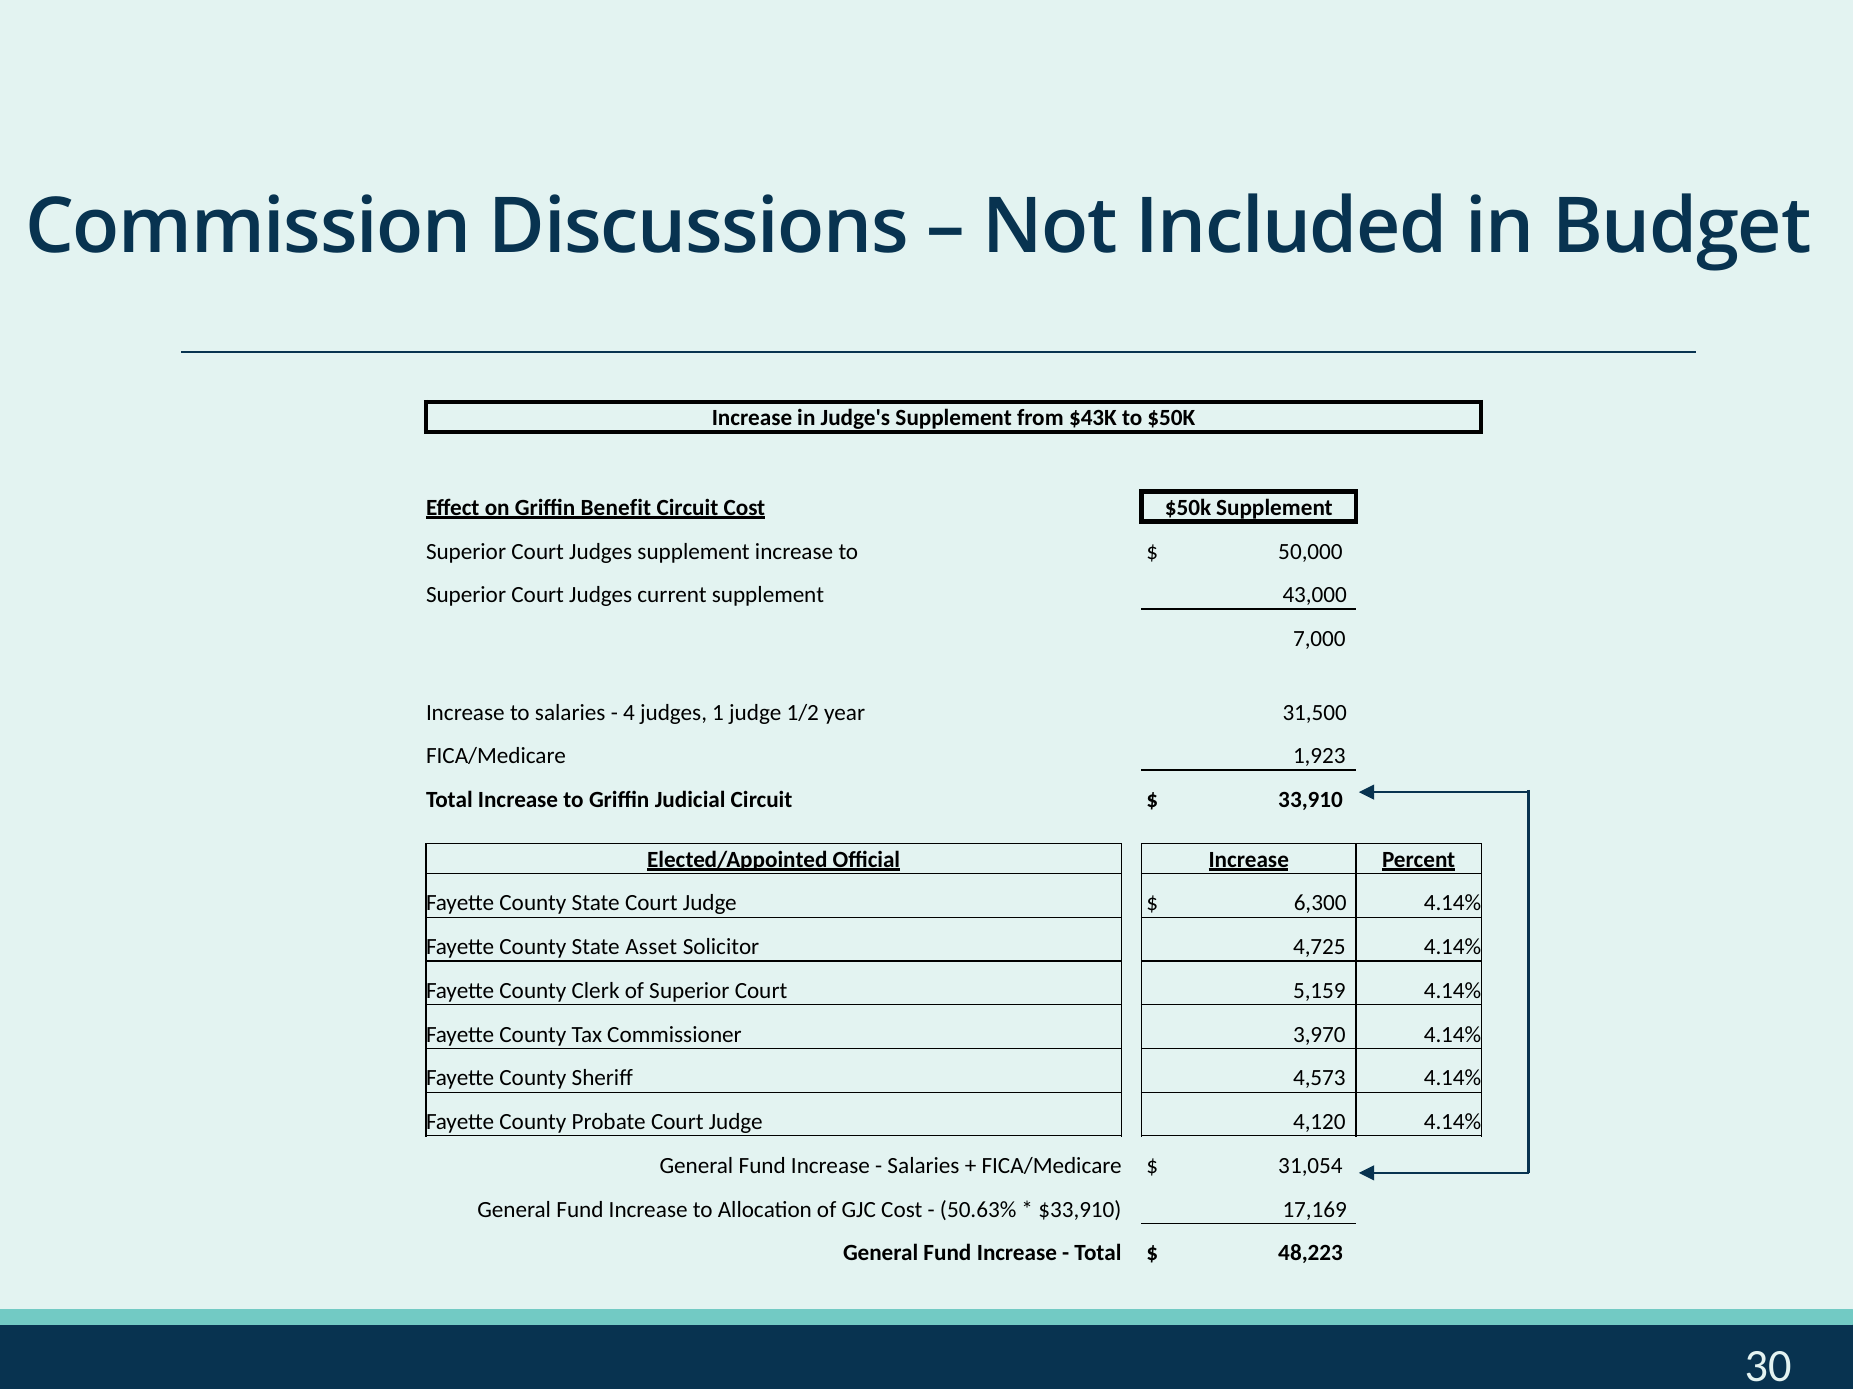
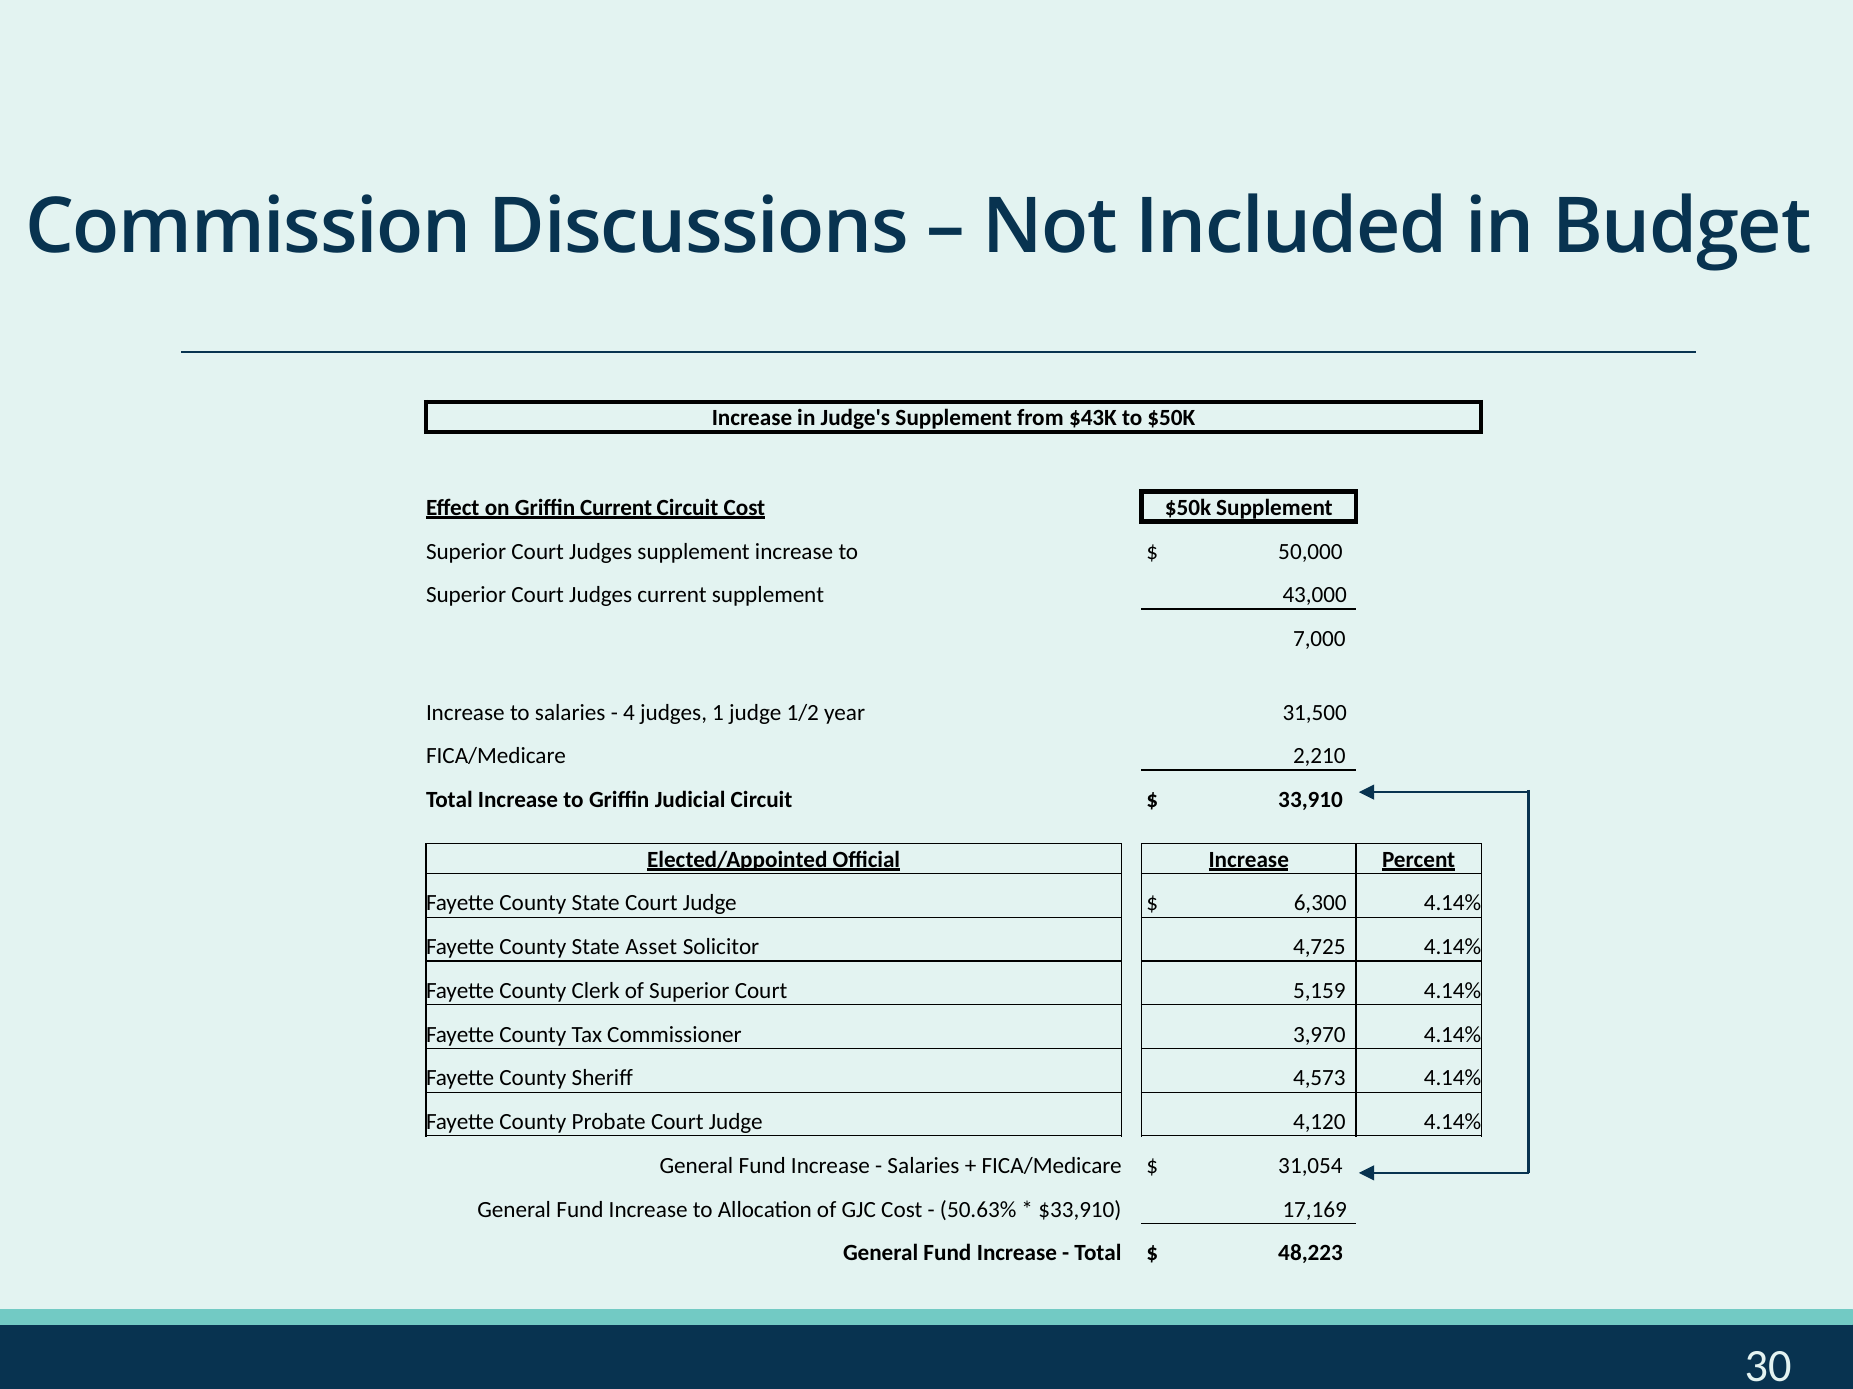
Griffin Benefit: Benefit -> Current
1,923: 1,923 -> 2,210
